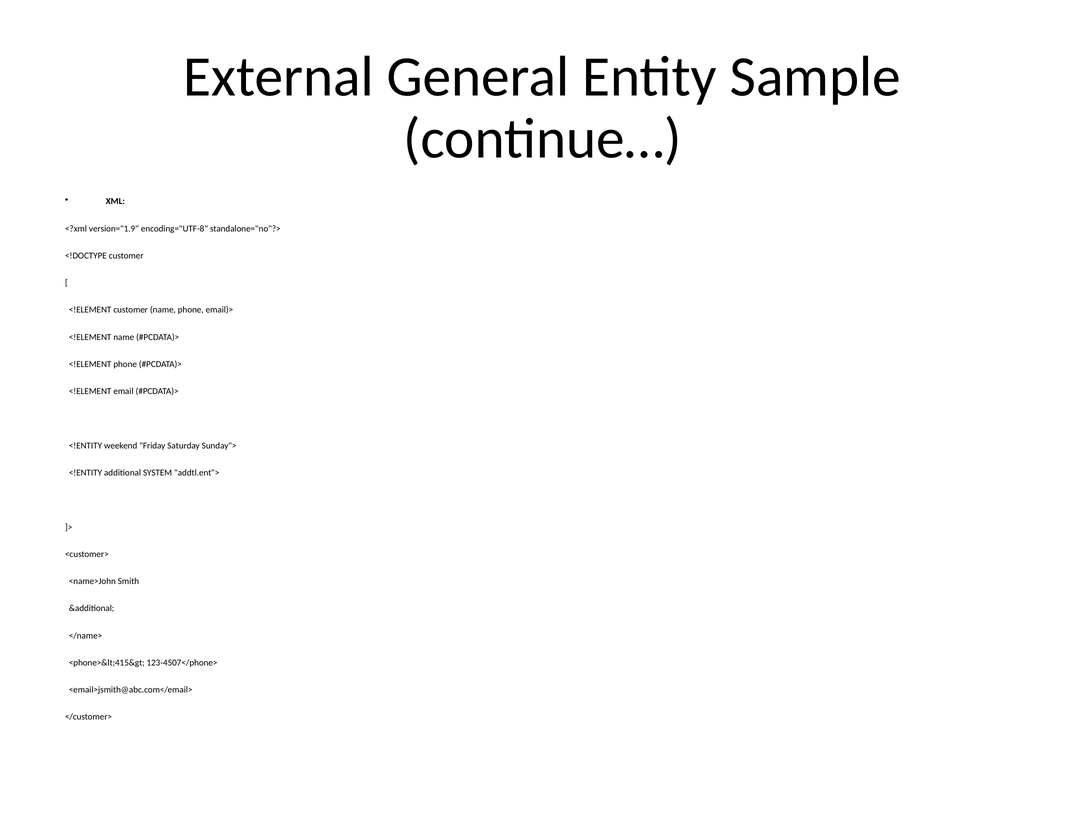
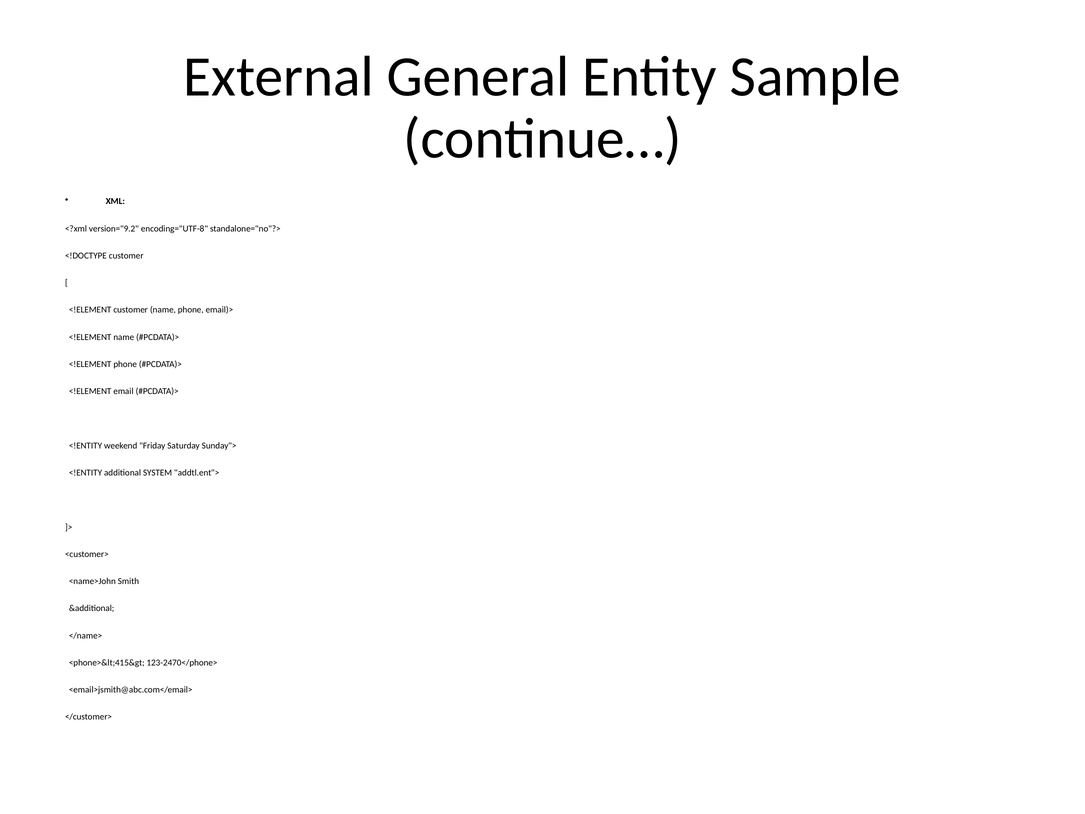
version="1.9: version="1.9 -> version="9.2
123-4507</phone>: 123-4507</phone> -> 123-2470</phone>
